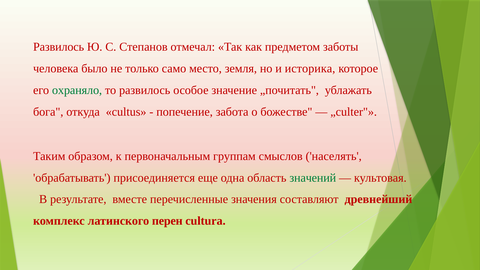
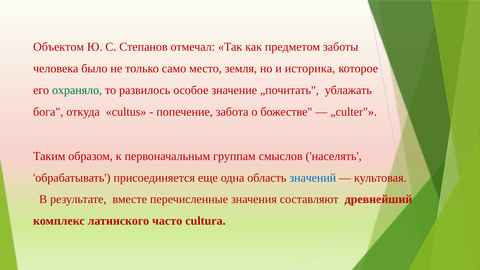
Развилось at (59, 47): Развилось -> Объектом
значений colour: green -> blue
перен: перен -> часто
